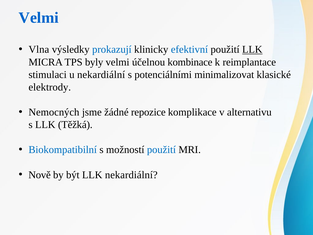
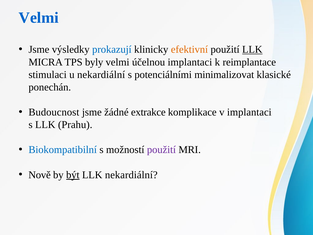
Vlna at (39, 49): Vlna -> Jsme
efektivní colour: blue -> orange
účelnou kombinace: kombinace -> implantaci
elektrody: elektrody -> ponechán
Nemocných: Nemocných -> Budoucnost
repozice: repozice -> extrakce
v alternativu: alternativu -> implantaci
Těžká: Těžká -> Prahu
použití at (161, 150) colour: blue -> purple
být underline: none -> present
